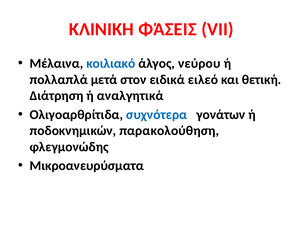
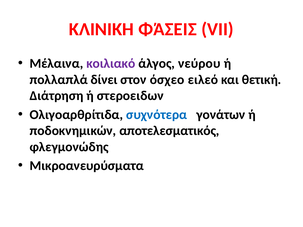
κοιλιακό colour: blue -> purple
μετά: μετά -> δίνει
ειδικά: ειδικά -> όσχεο
αναλγητικά: αναλγητικά -> στεροειδων
παρακολούθηση: παρακολούθηση -> αποτελεσματικός
